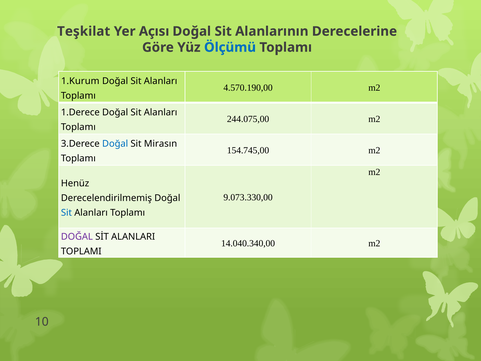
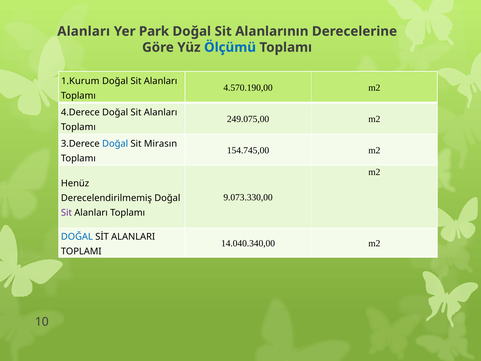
Teşkilat at (84, 31): Teşkilat -> Alanları
Açısı: Açısı -> Park
1.Derece: 1.Derece -> 4.Derece
244.075,00: 244.075,00 -> 249.075,00
Sit at (66, 213) colour: blue -> purple
DOĞAL at (77, 237) colour: purple -> blue
